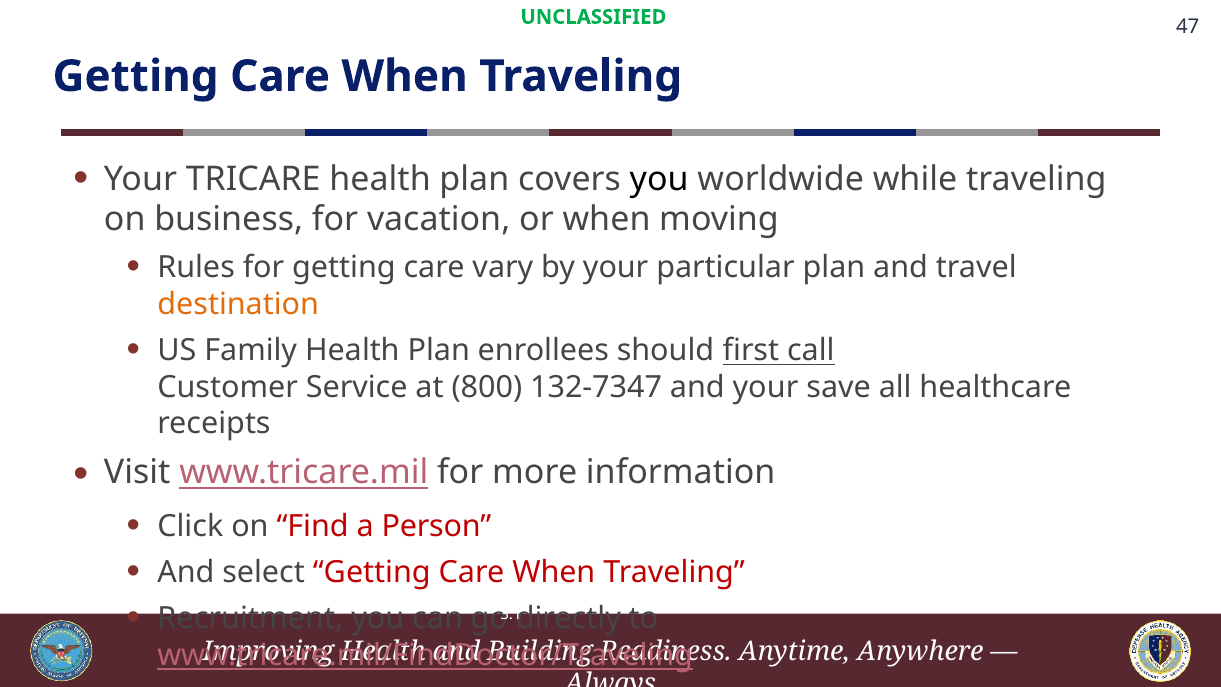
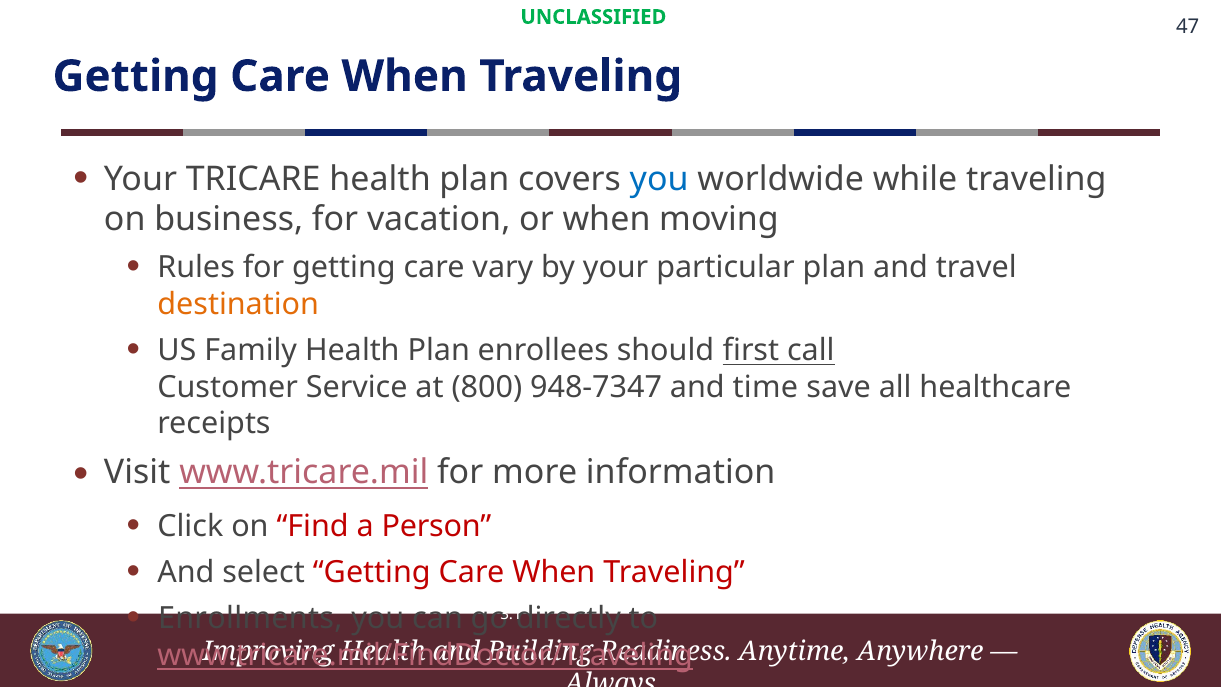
you at (659, 179) colour: black -> blue
132-7347: 132-7347 -> 948-7347
and your: your -> time
Recruitment: Recruitment -> Enrollments
